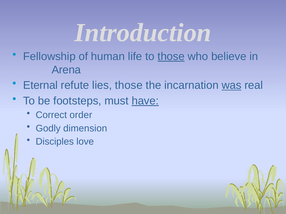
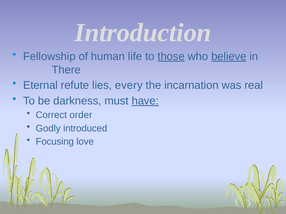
believe underline: none -> present
Arena: Arena -> There
lies those: those -> every
was underline: present -> none
footsteps: footsteps -> darkness
dimension: dimension -> introduced
Disciples: Disciples -> Focusing
